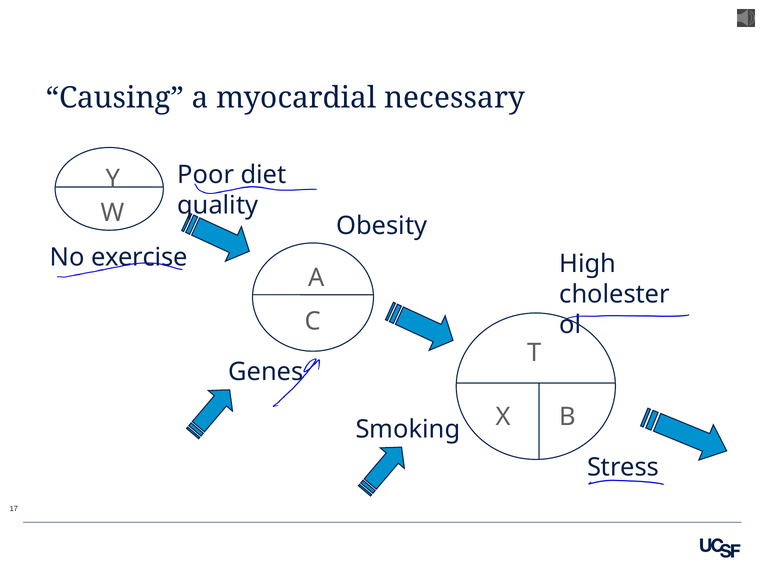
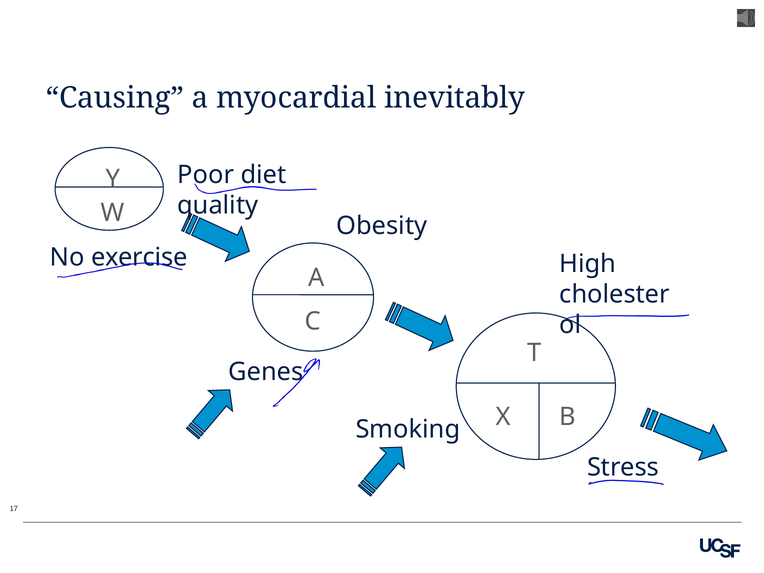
necessary: necessary -> inevitably
